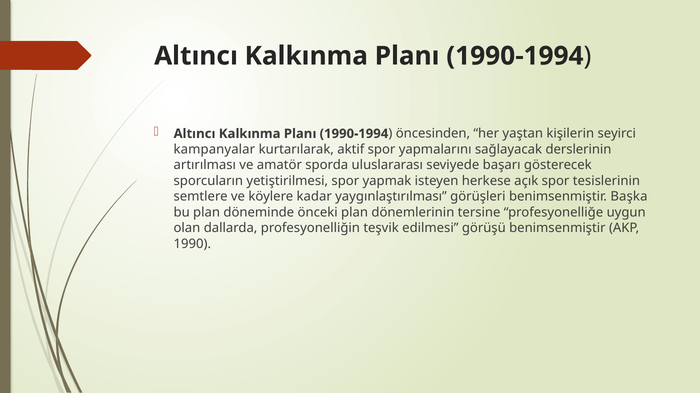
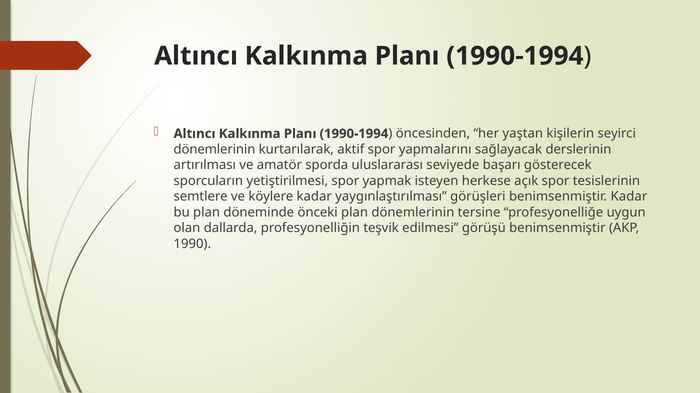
kampanyalar at (214, 150): kampanyalar -> dönemlerinin
benimsenmiştir Başka: Başka -> Kadar
